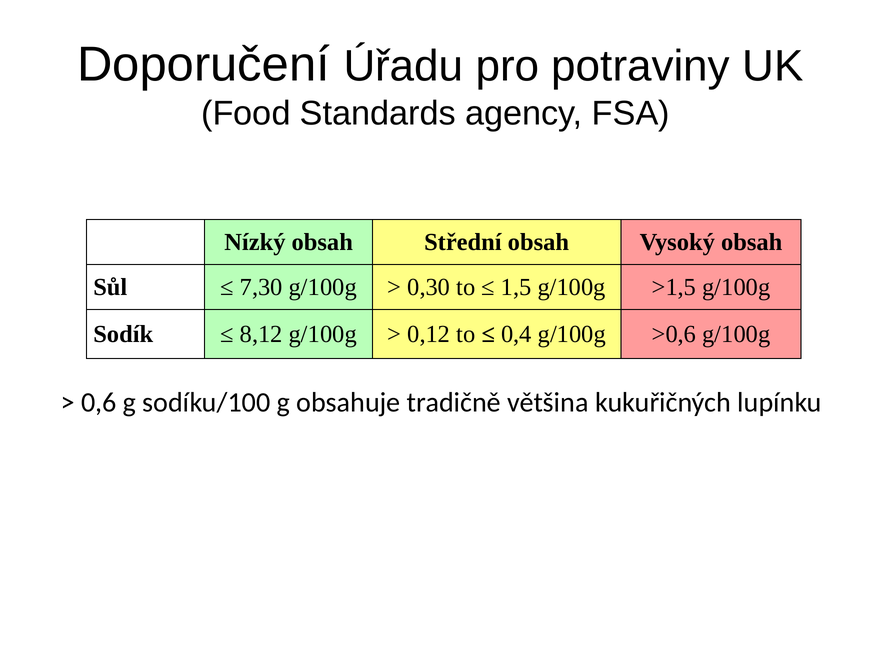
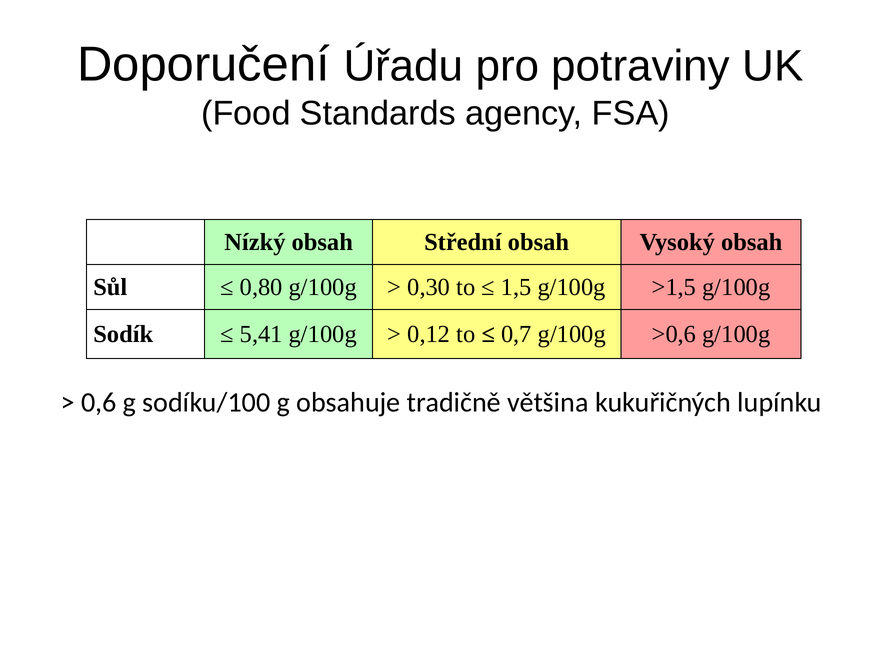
7,30: 7,30 -> 0,80
8,12: 8,12 -> 5,41
0,4: 0,4 -> 0,7
